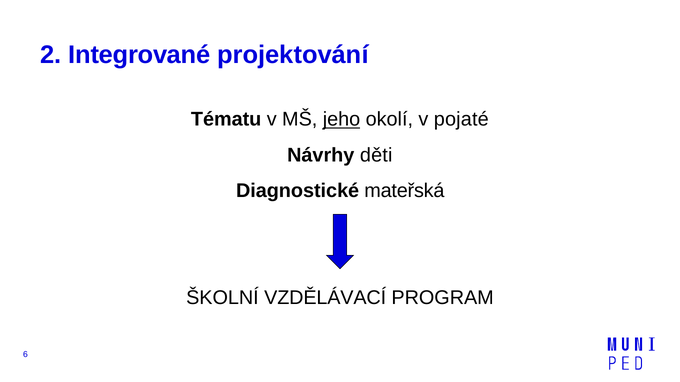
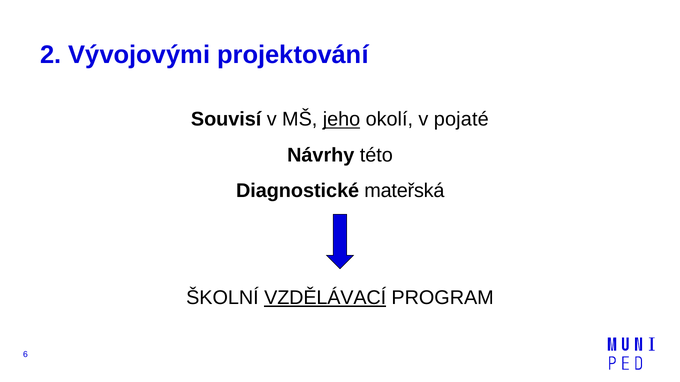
Integrované: Integrované -> Vývojovými
Tématu: Tématu -> Souvisí
děti: děti -> této
VZDĚLÁVACÍ underline: none -> present
